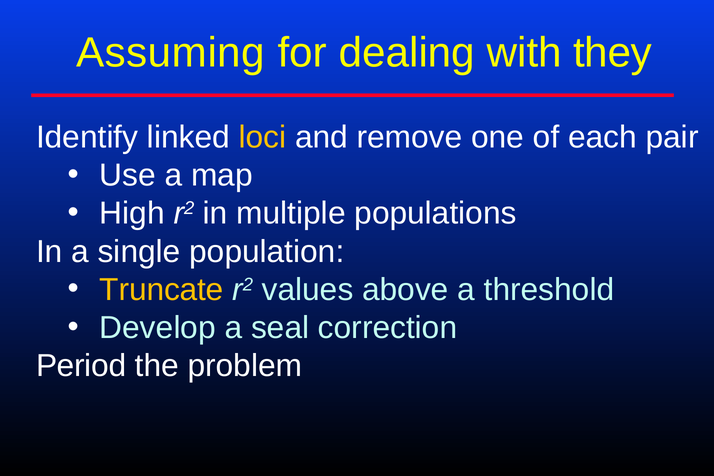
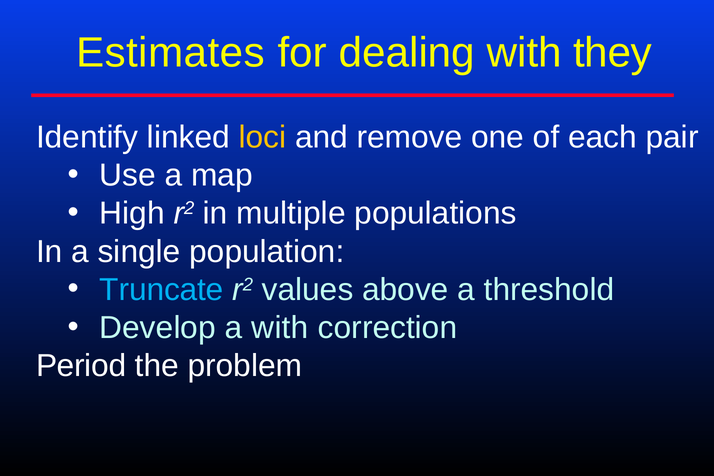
Assuming: Assuming -> Estimates
Truncate colour: yellow -> light blue
a seal: seal -> with
